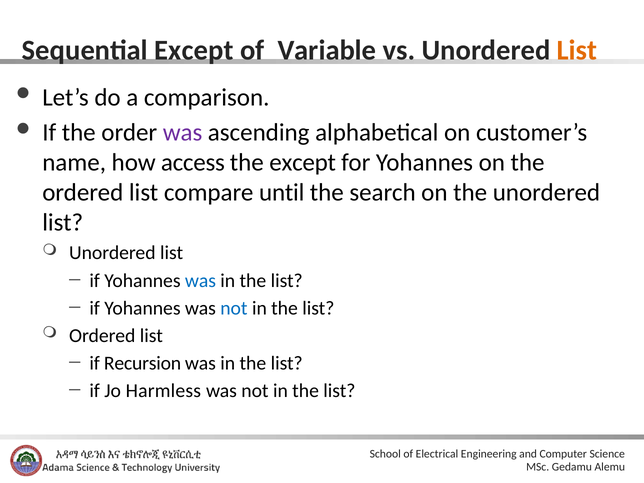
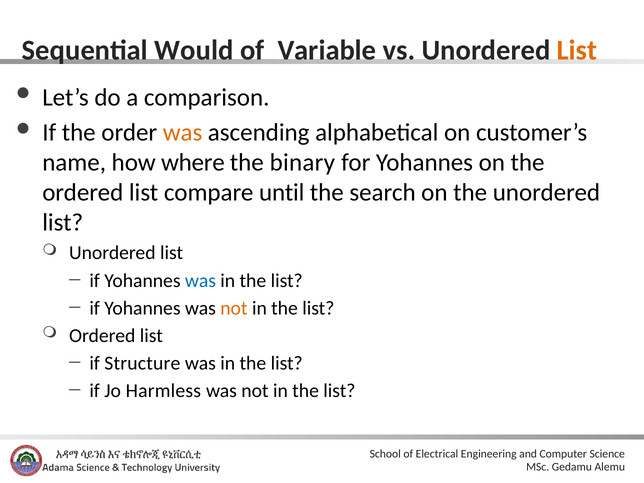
Sequential Except: Except -> Would
was at (183, 132) colour: purple -> orange
access: access -> where
the except: except -> binary
not at (234, 308) colour: blue -> orange
Recursion: Recursion -> Structure
